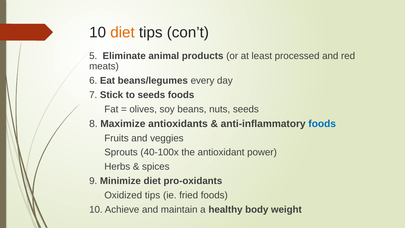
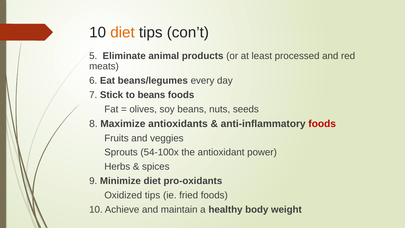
to seeds: seeds -> beans
foods at (322, 124) colour: blue -> red
40-100x: 40-100x -> 54-100x
